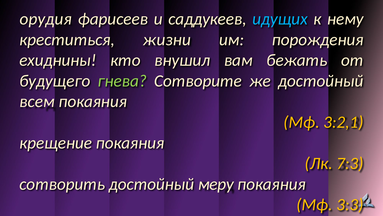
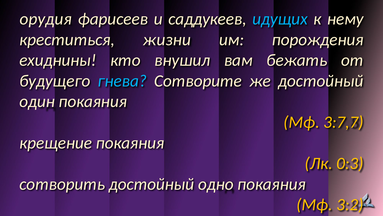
гнева colour: light green -> light blue
всем: всем -> один
3:2,1: 3:2,1 -> 3:7,7
7:3: 7:3 -> 0:3
меру: меру -> одно
3:3: 3:3 -> 3:2
